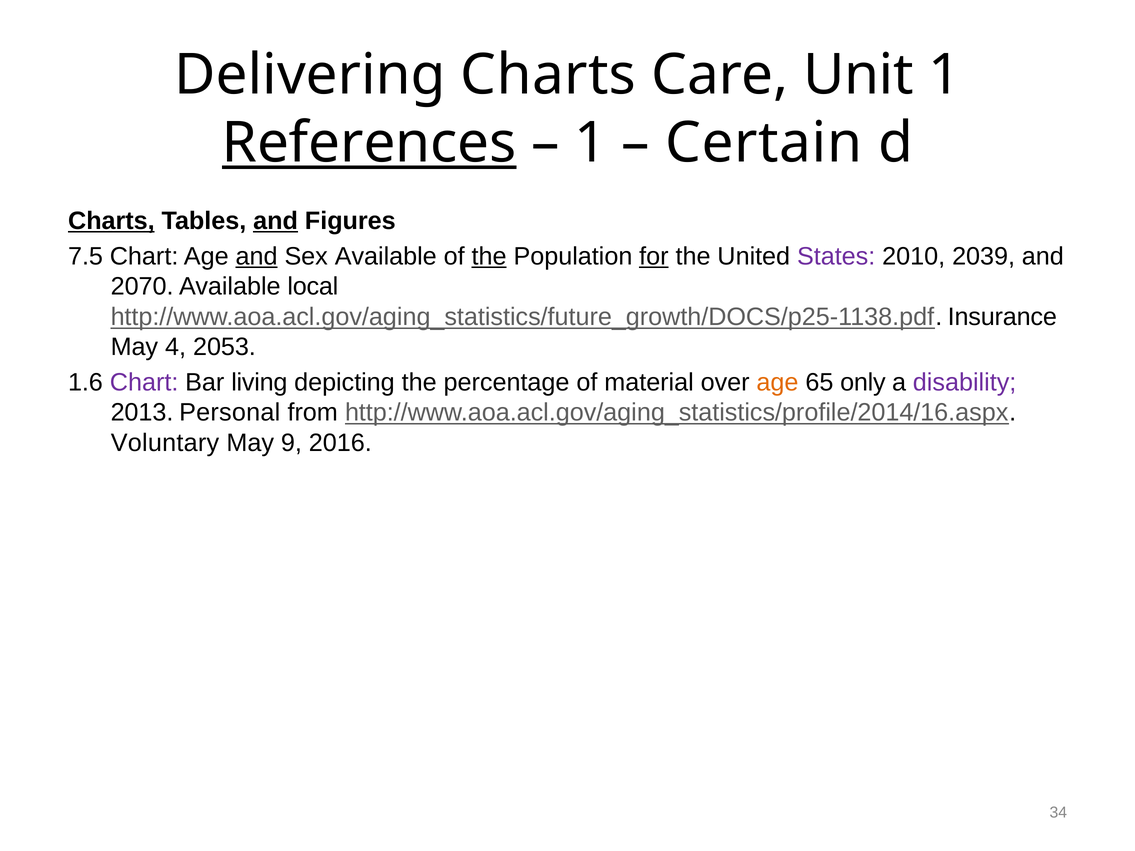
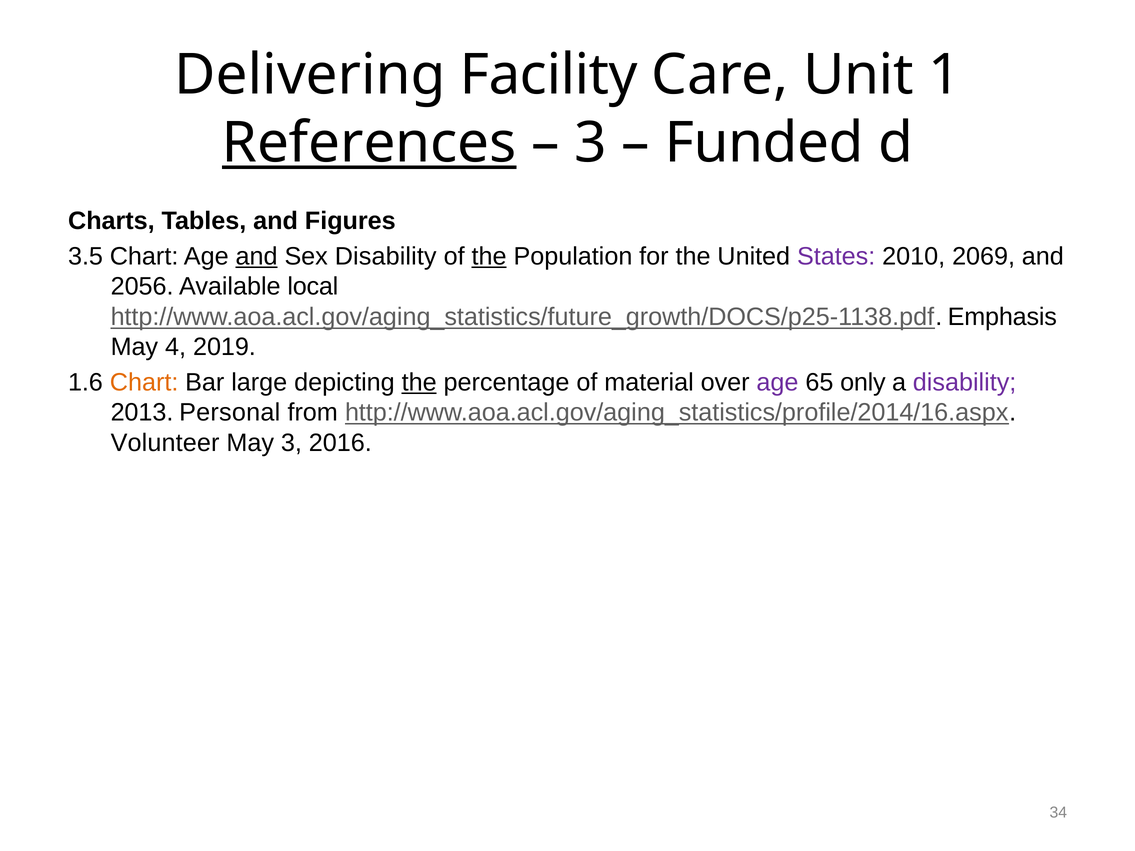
Delivering Charts: Charts -> Facility
1 at (591, 143): 1 -> 3
Certain: Certain -> Funded
Charts at (111, 221) underline: present -> none
and at (276, 221) underline: present -> none
7.5: 7.5 -> 3.5
Sex Available: Available -> Disability
for underline: present -> none
2039: 2039 -> 2069
2070: 2070 -> 2056
Insurance: Insurance -> Emphasis
2053: 2053 -> 2019
Chart at (144, 383) colour: purple -> orange
living: living -> large
the at (419, 383) underline: none -> present
age at (777, 383) colour: orange -> purple
Voluntary: Voluntary -> Volunteer
May 9: 9 -> 3
